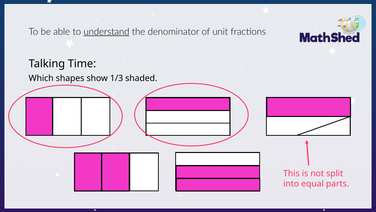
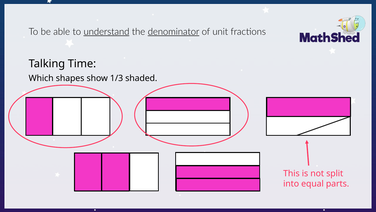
denominator underline: none -> present
